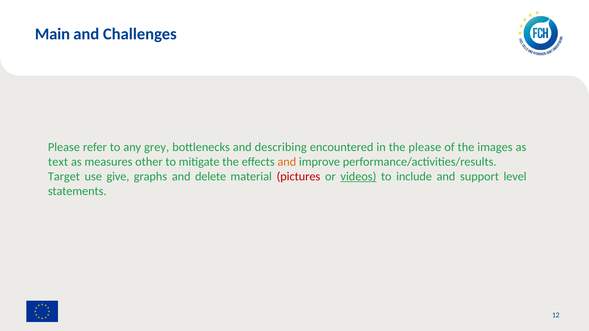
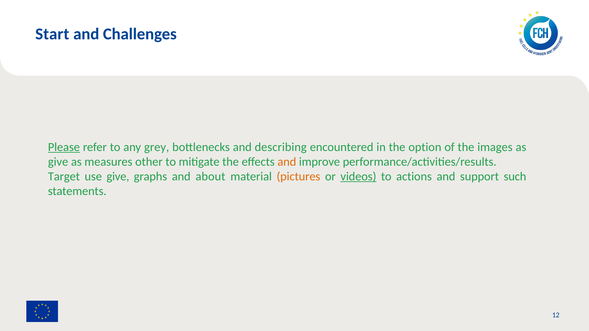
Main: Main -> Start
Please at (64, 147) underline: none -> present
the please: please -> option
text at (58, 162): text -> give
delete: delete -> about
pictures colour: red -> orange
include: include -> actions
level: level -> such
